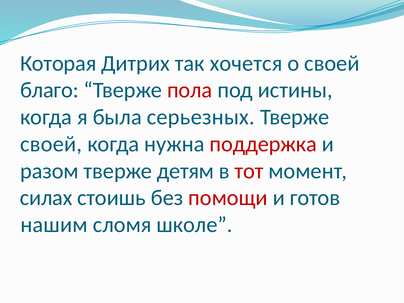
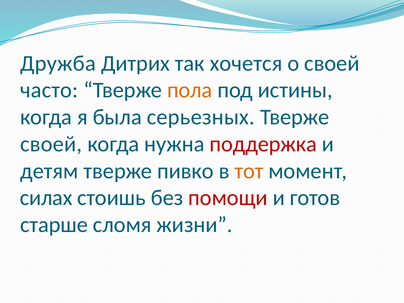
Которая: Которая -> Дружба
благо: благо -> часто
пола colour: red -> orange
разом: разом -> детям
детям: детям -> пивко
тот colour: red -> orange
нашим: нашим -> старше
школе: школе -> жизни
